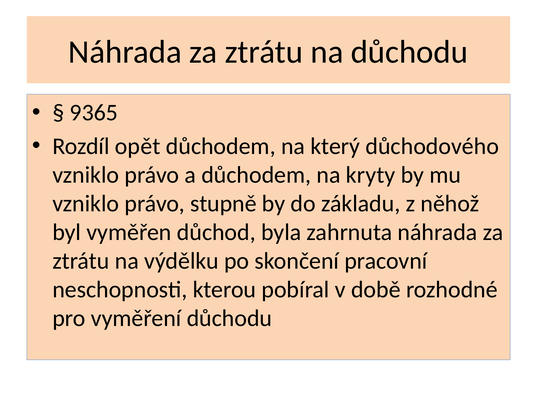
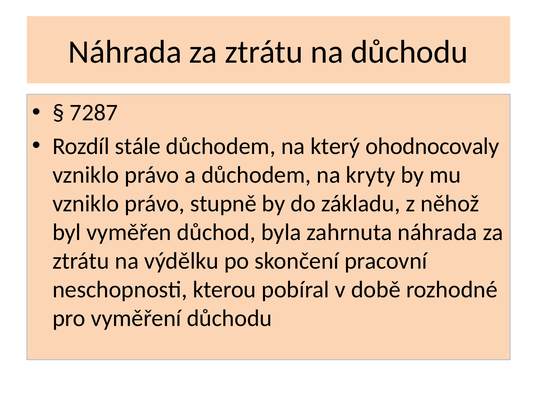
9365: 9365 -> 7287
opět: opět -> stále
důchodového: důchodového -> ohodnocovaly
